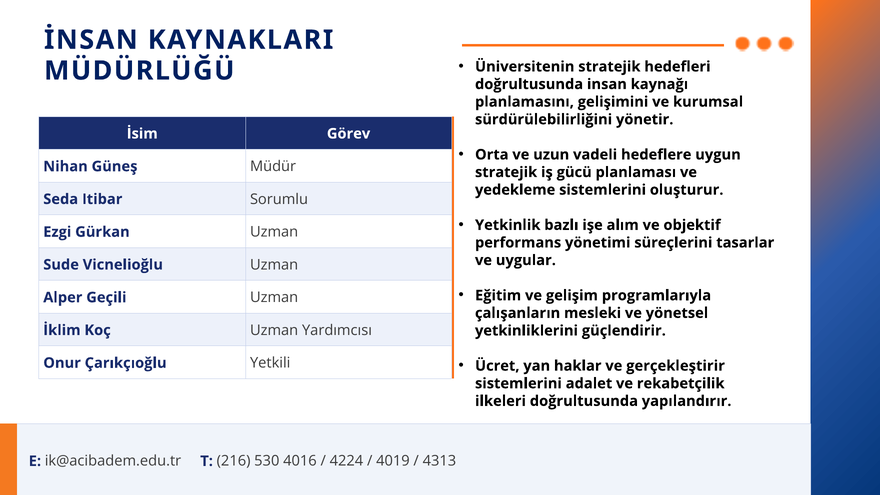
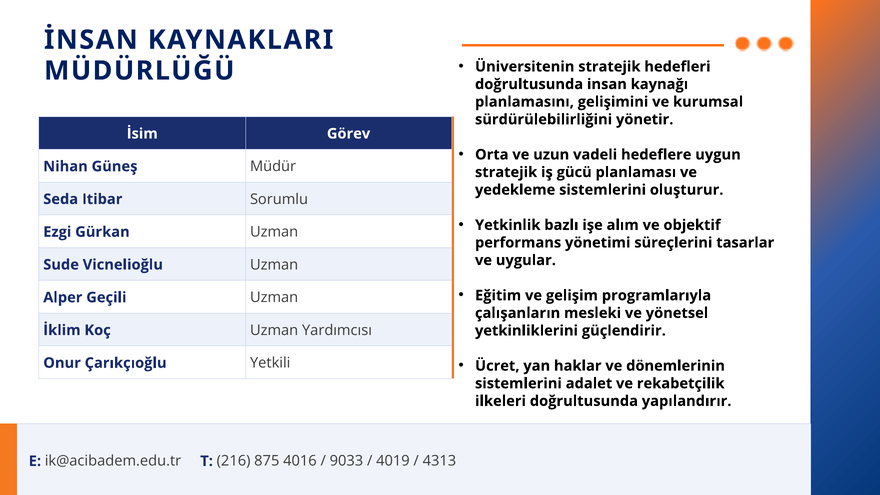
gerçekleştirir: gerçekleştirir -> dönemlerinin
530: 530 -> 875
4224: 4224 -> 9033
